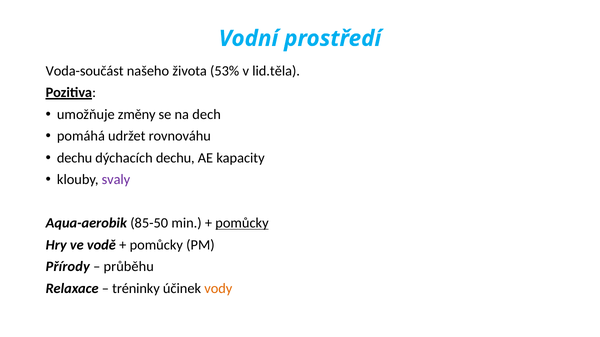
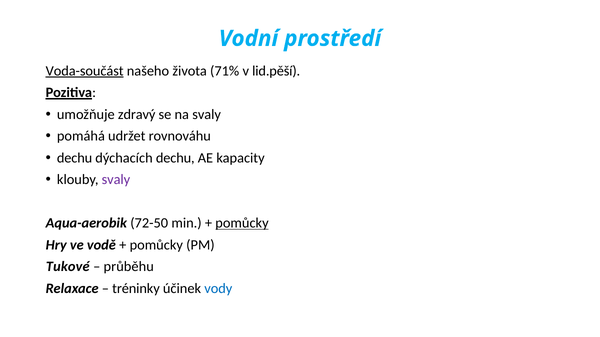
Voda-součást underline: none -> present
53%: 53% -> 71%
lid.těla: lid.těla -> lid.pěší
změny: změny -> zdravý
na dech: dech -> svaly
85-50: 85-50 -> 72-50
Přírody: Přírody -> Tukové
vody colour: orange -> blue
